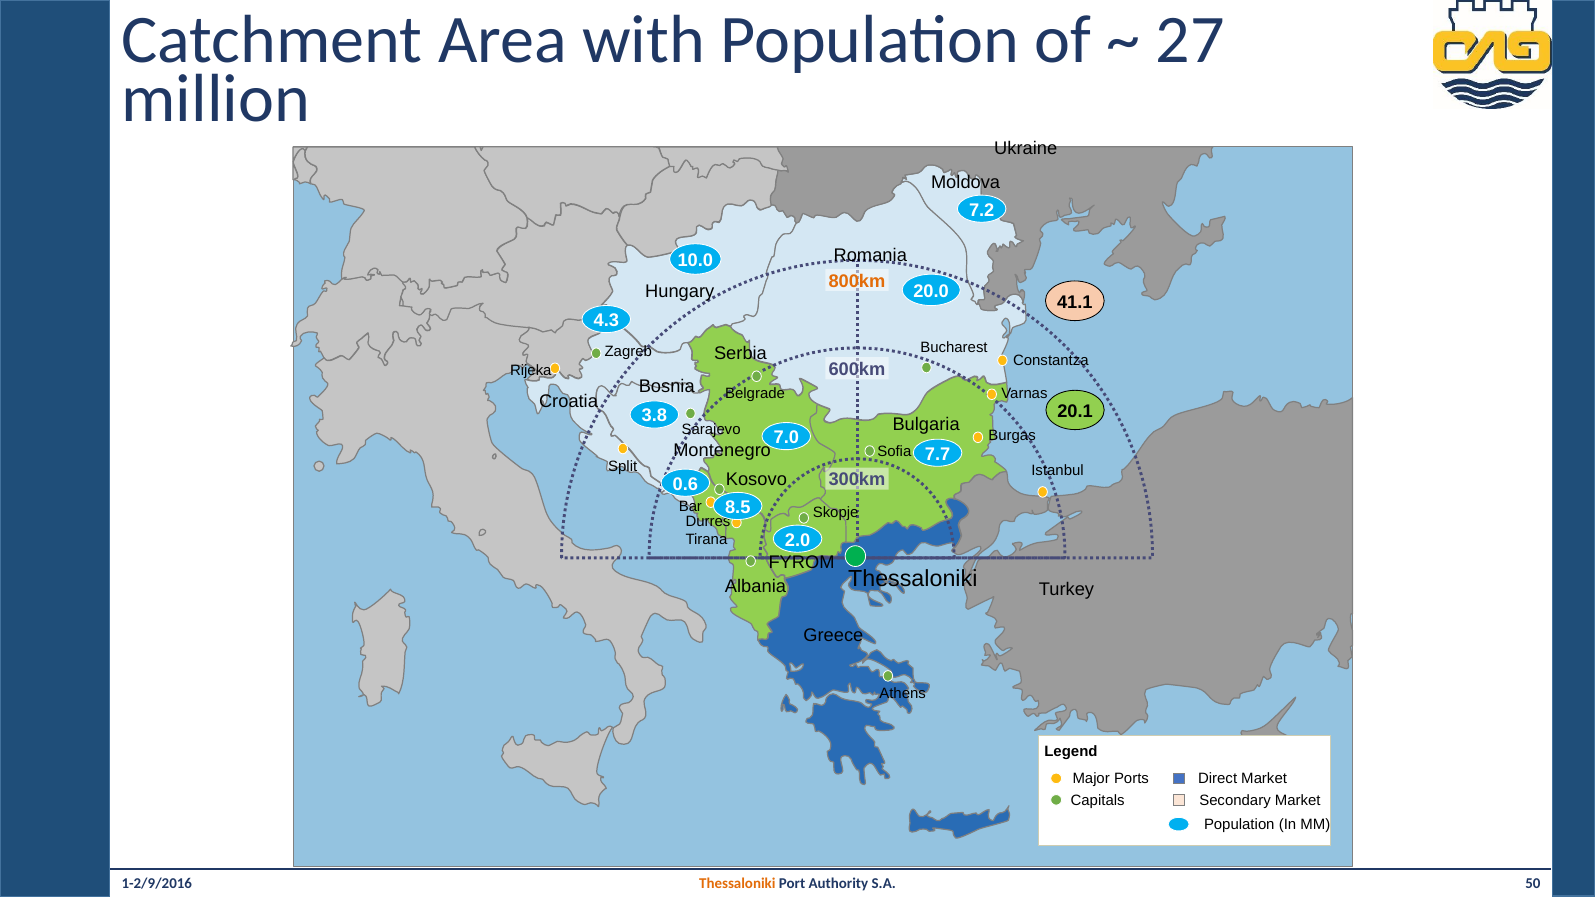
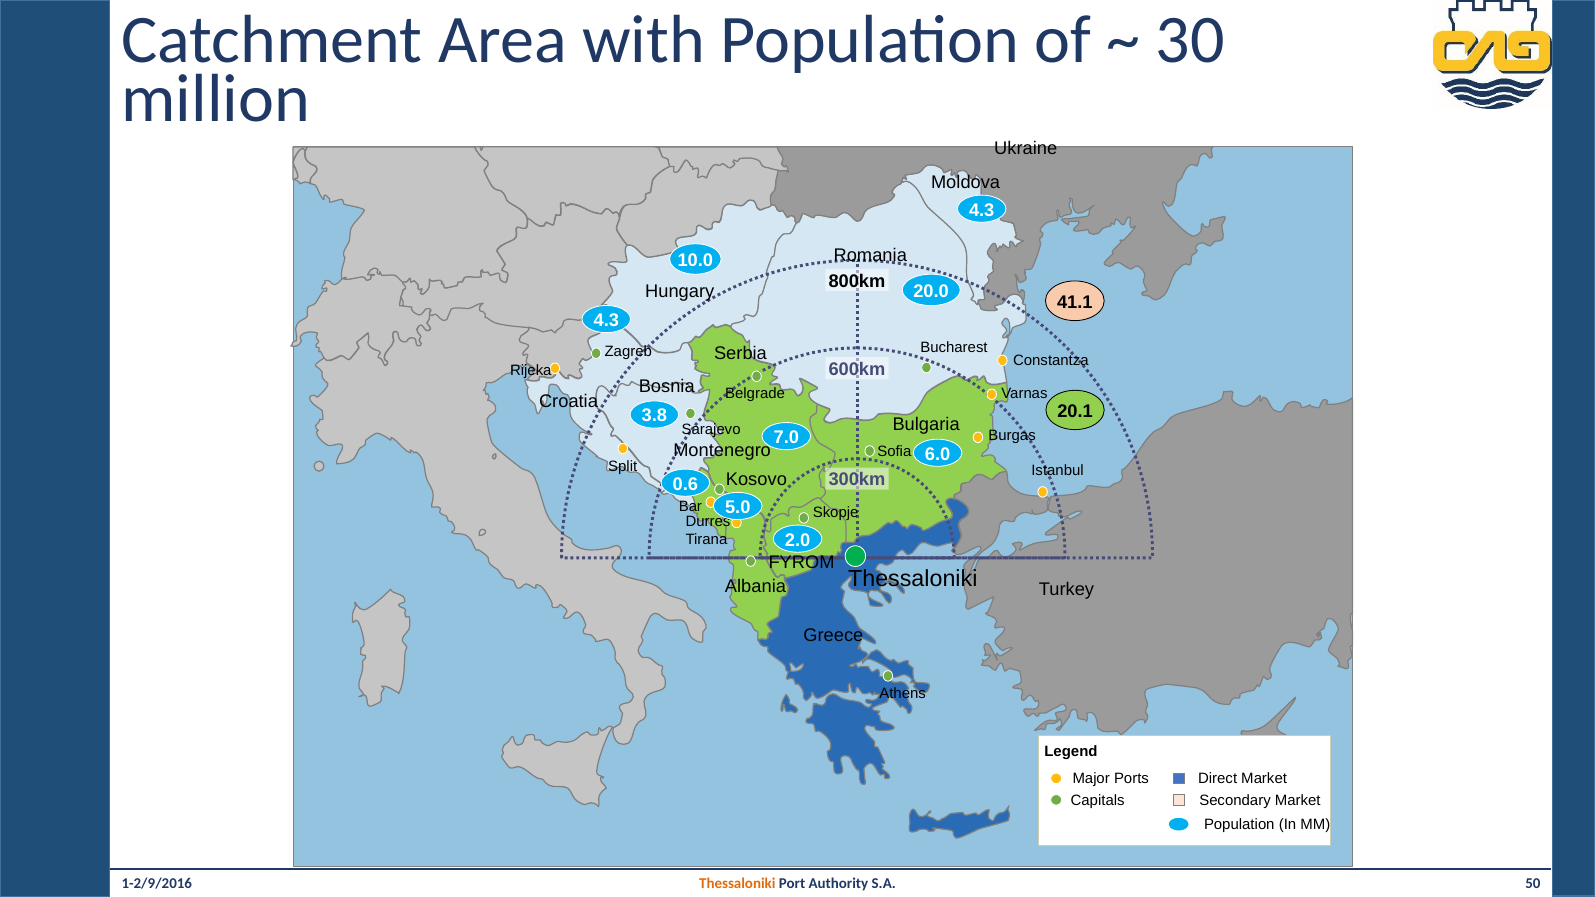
27: 27 -> 30
7.2 at (982, 210): 7.2 -> 4.3
800km colour: orange -> black
7.7: 7.7 -> 6.0
8.5: 8.5 -> 5.0
